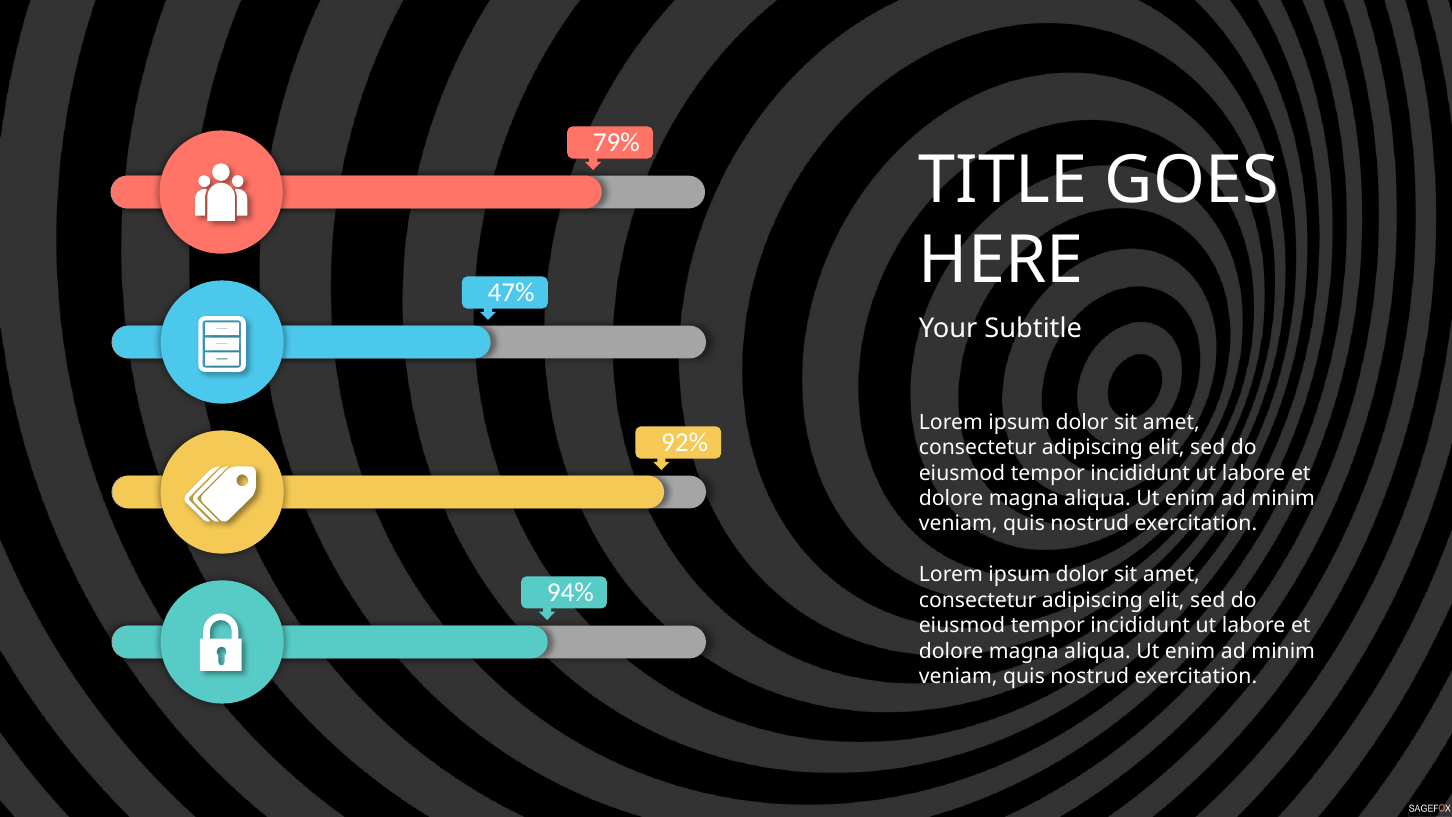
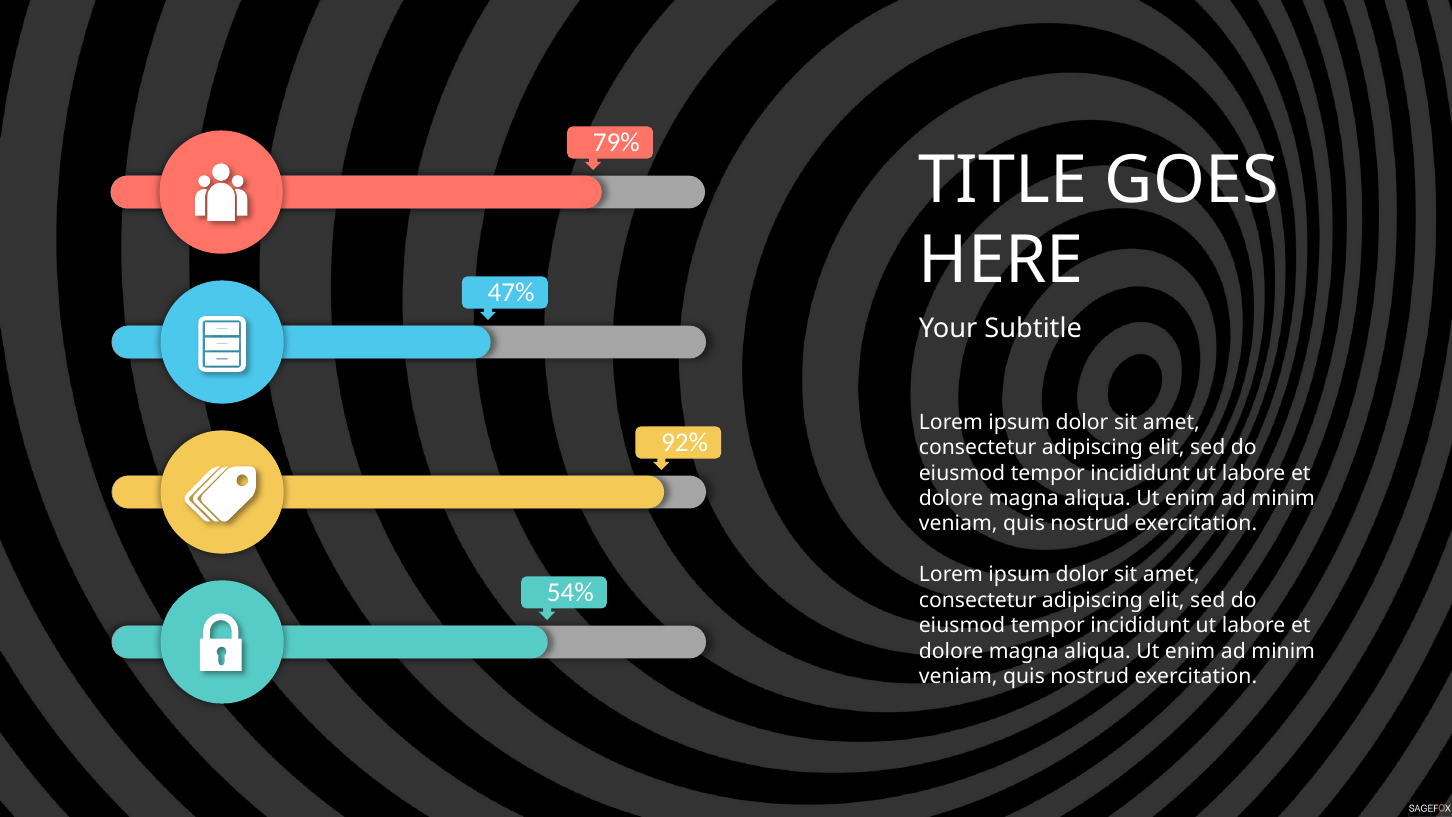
94%: 94% -> 54%
